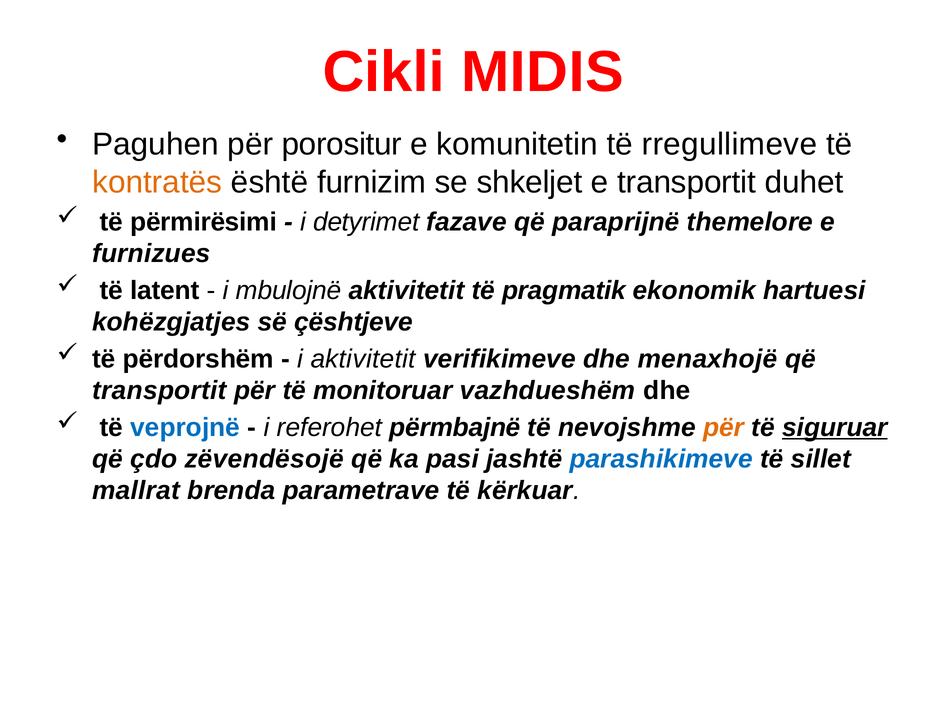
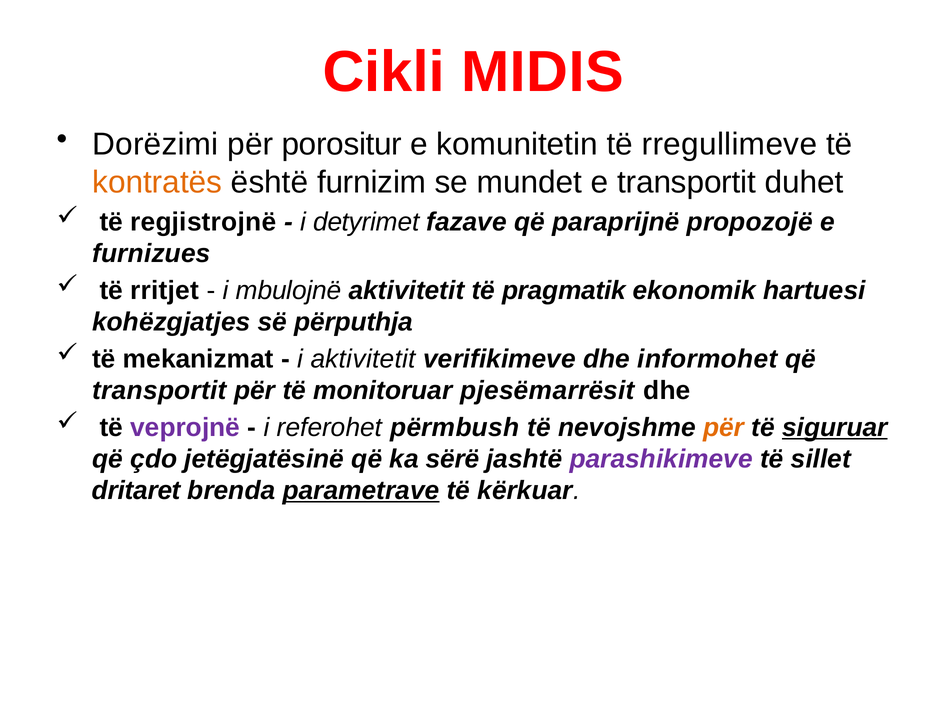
Paguhen: Paguhen -> Dorëzimi
shkeljet: shkeljet -> mundet
përmirësimi: përmirësimi -> regjistrojnë
themelore: themelore -> propozojë
latent: latent -> rritjet
çështjeve: çështjeve -> përputhja
përdorshëm: përdorshëm -> mekanizmat
menaxhojë: menaxhojë -> informohet
vazhdueshëm: vazhdueshëm -> pjesëmarrësit
veprojnë colour: blue -> purple
përmbajnë: përmbajnë -> përmbush
zëvendësojë: zëvendësojë -> jetëgjatësinë
pasi: pasi -> sërë
parashikimeve colour: blue -> purple
mallrat: mallrat -> dritaret
parametrave underline: none -> present
